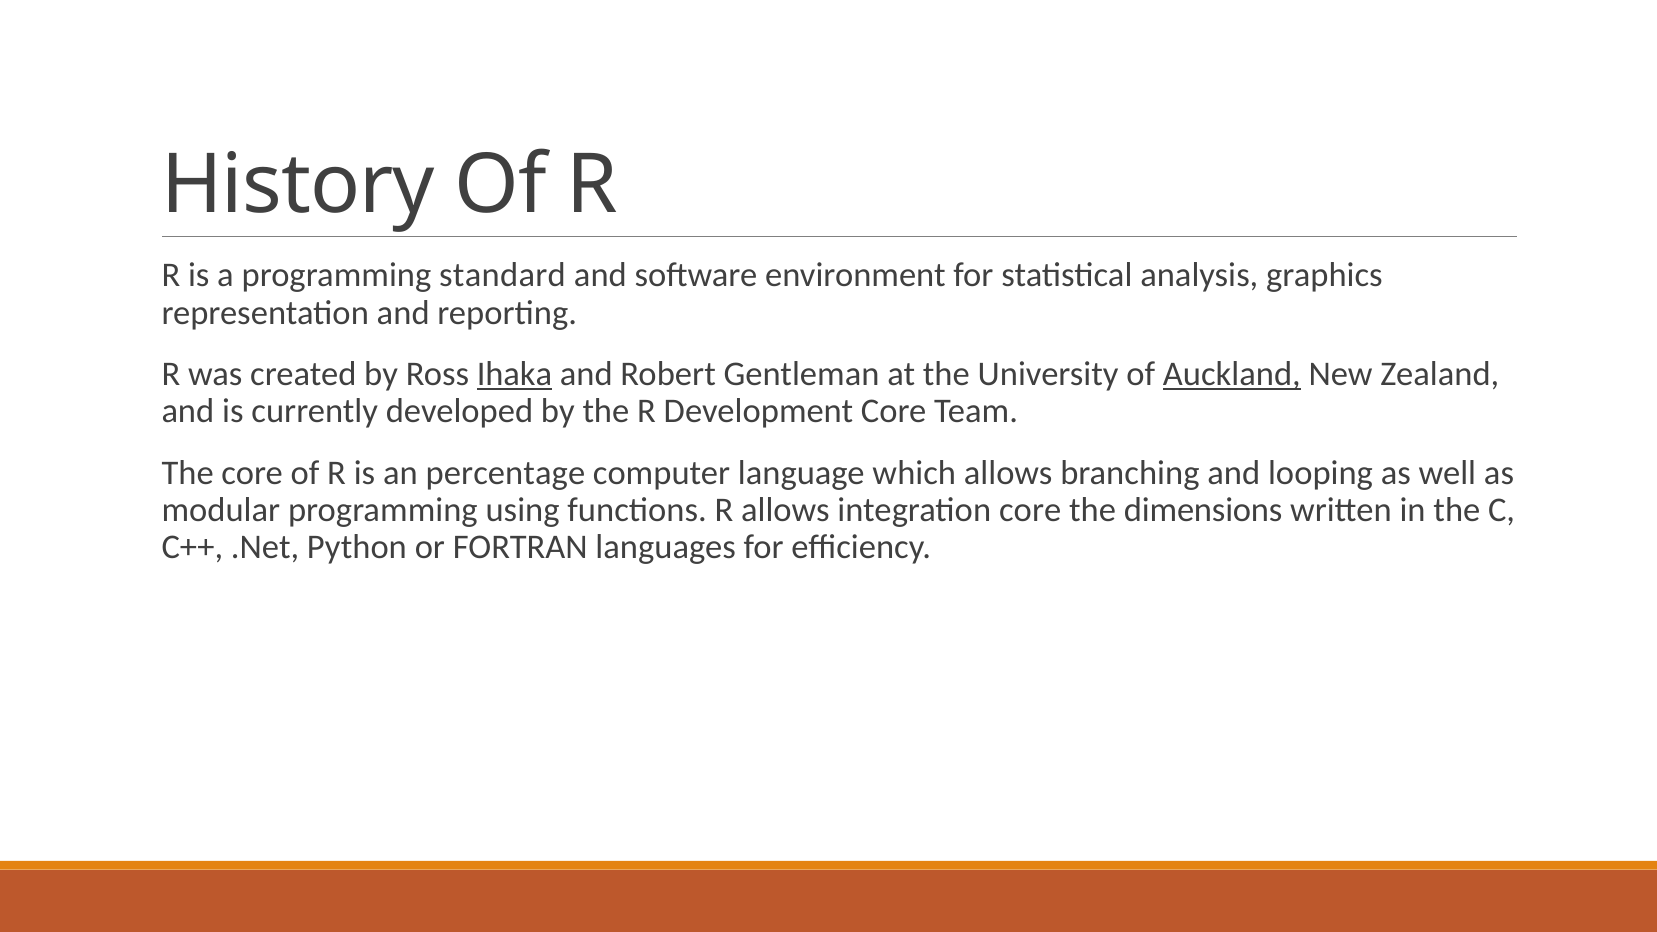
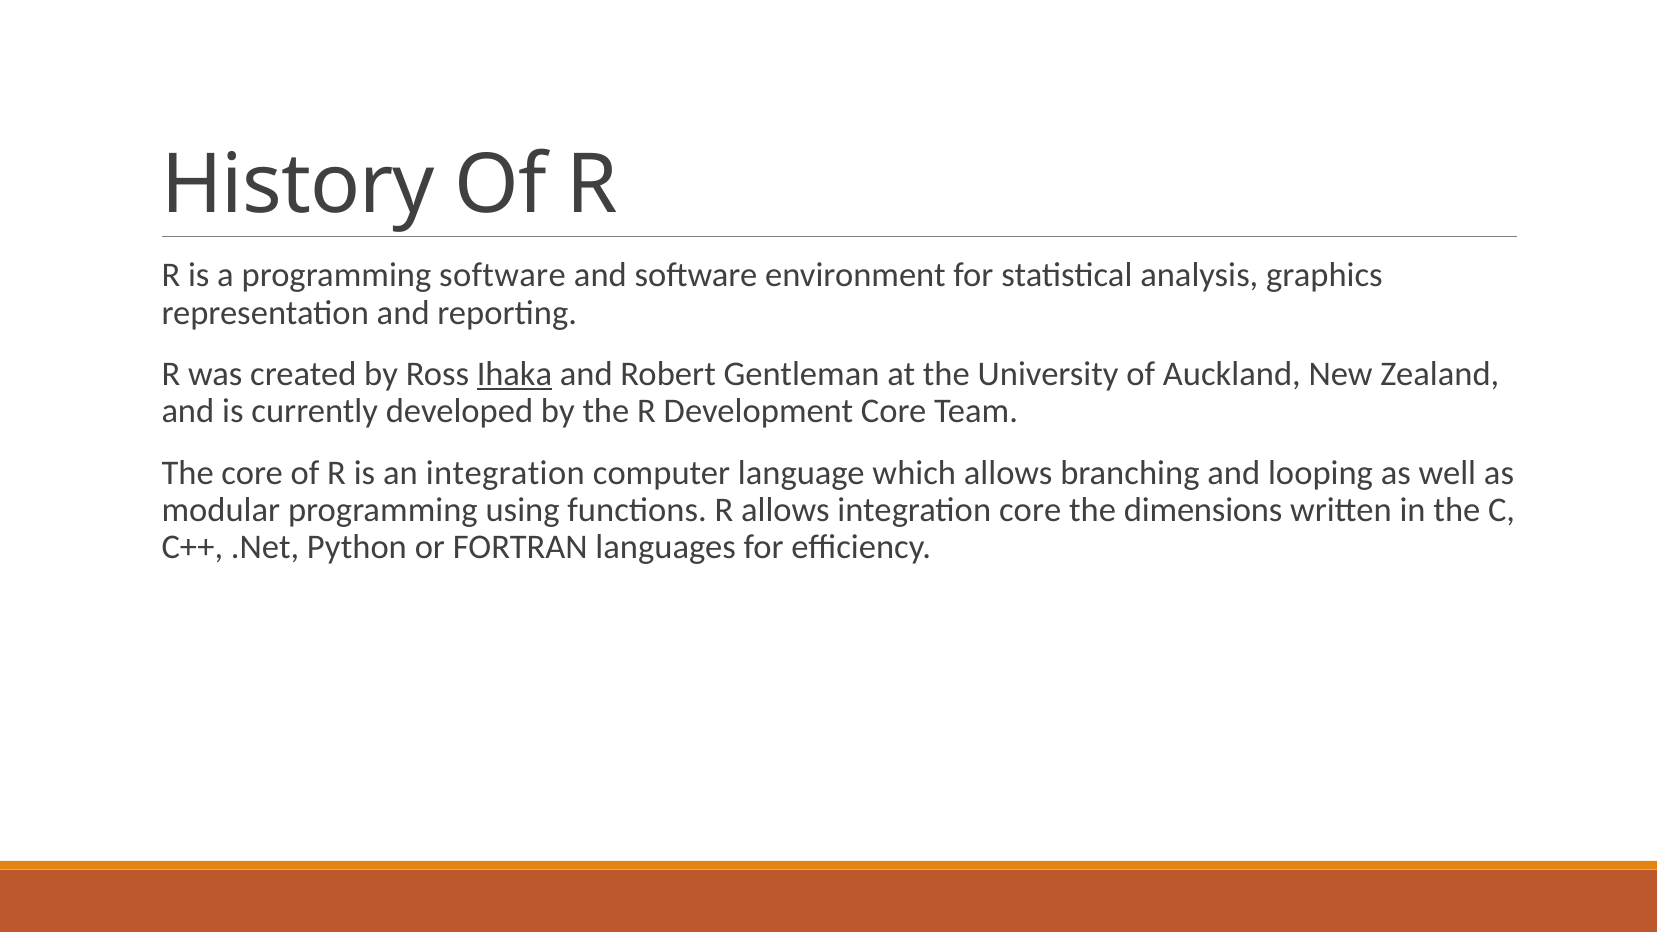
programming standard: standard -> software
Auckland underline: present -> none
an percentage: percentage -> integration
